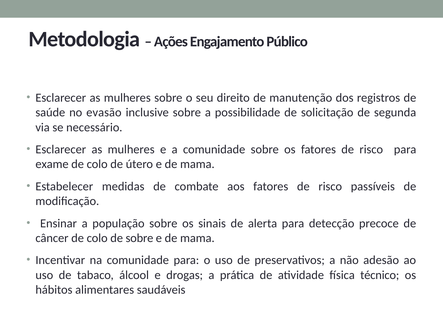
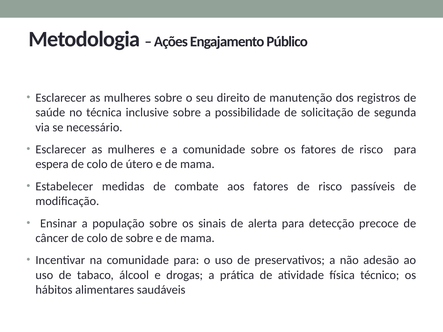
evasão: evasão -> técnica
exame: exame -> espera
